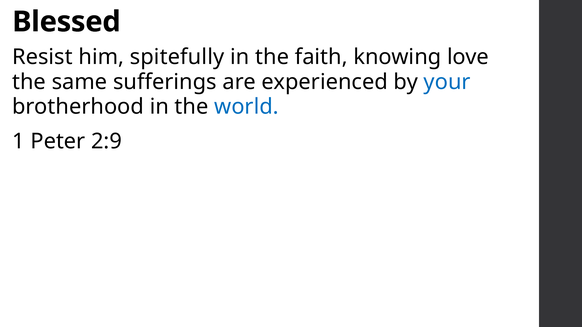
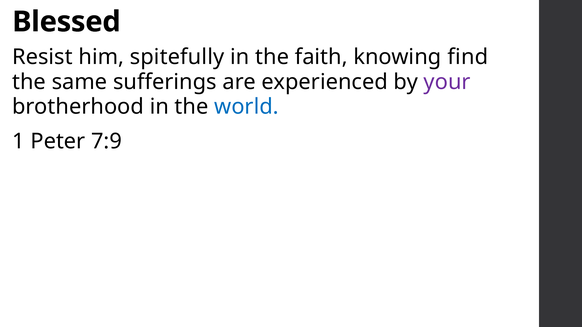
love: love -> find
your colour: blue -> purple
2:9: 2:9 -> 7:9
